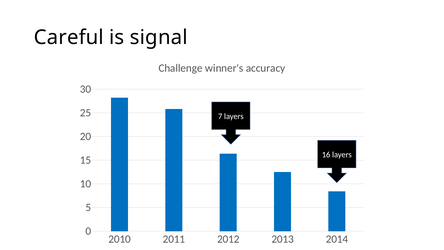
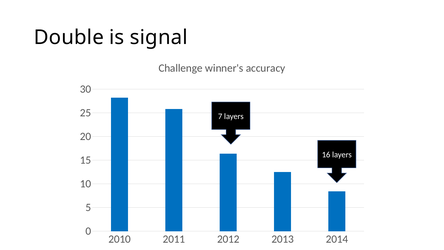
Careful: Careful -> Double
